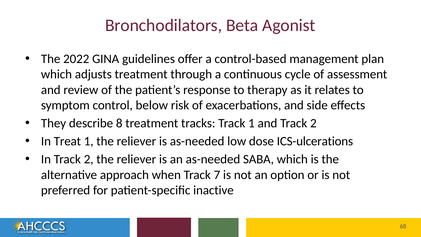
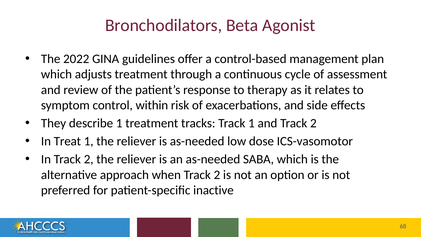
below: below -> within
describe 8: 8 -> 1
ICS-ulcerations: ICS-ulcerations -> ICS-vasomotor
when Track 7: 7 -> 2
